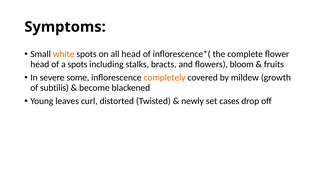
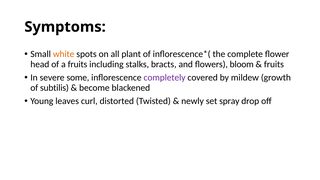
all head: head -> plant
a spots: spots -> fruits
completely colour: orange -> purple
cases: cases -> spray
